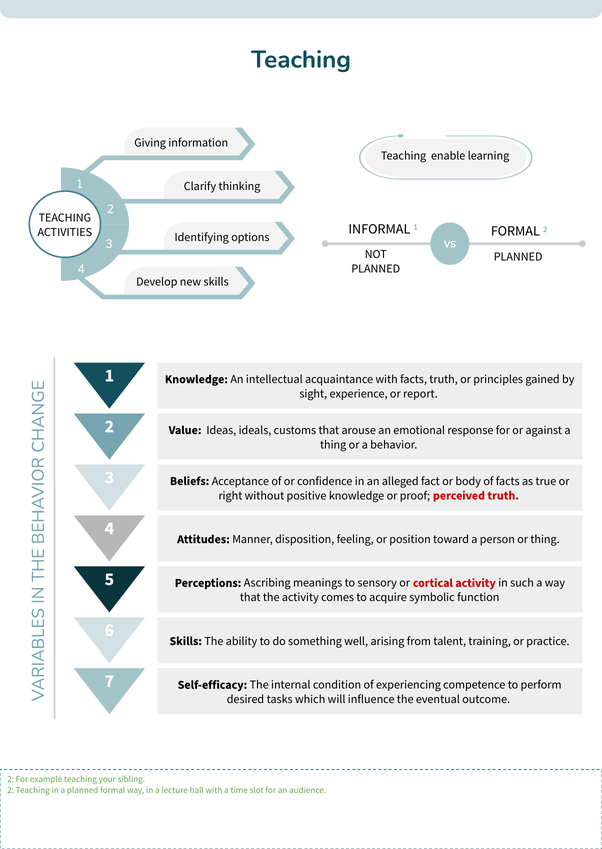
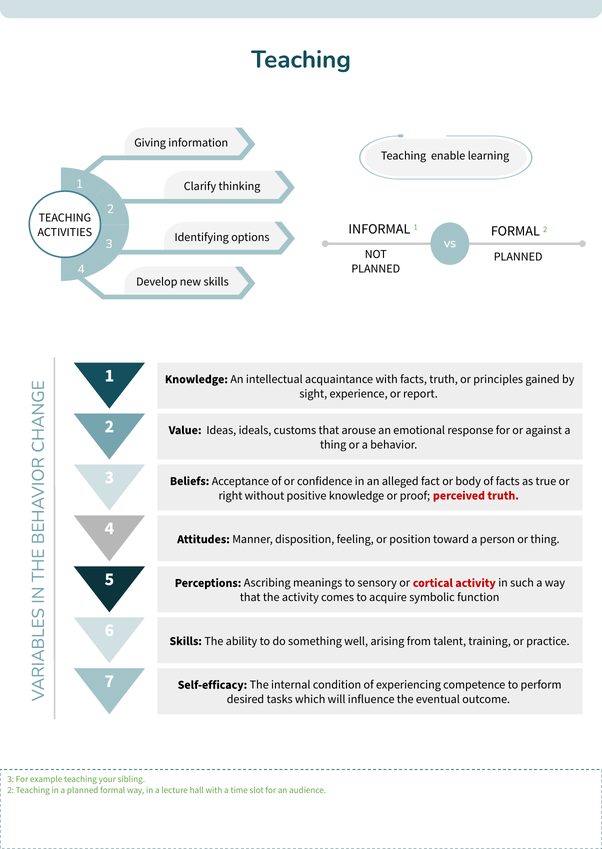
2 at (11, 779): 2 -> 3
